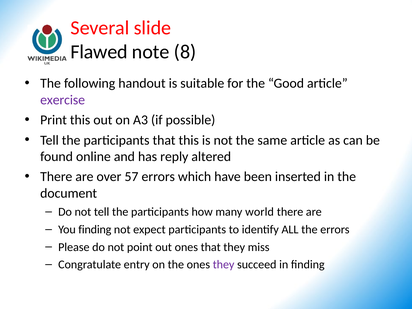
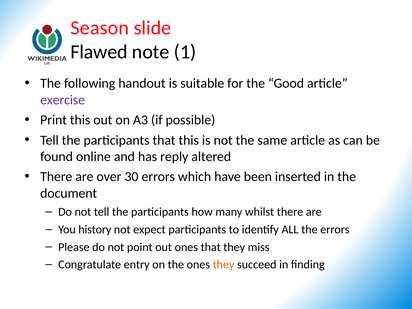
Several: Several -> Season
8: 8 -> 1
57: 57 -> 30
world: world -> whilst
You finding: finding -> history
they at (224, 265) colour: purple -> orange
